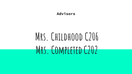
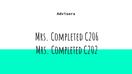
Childhood at (67, 37): Childhood -> Completed
